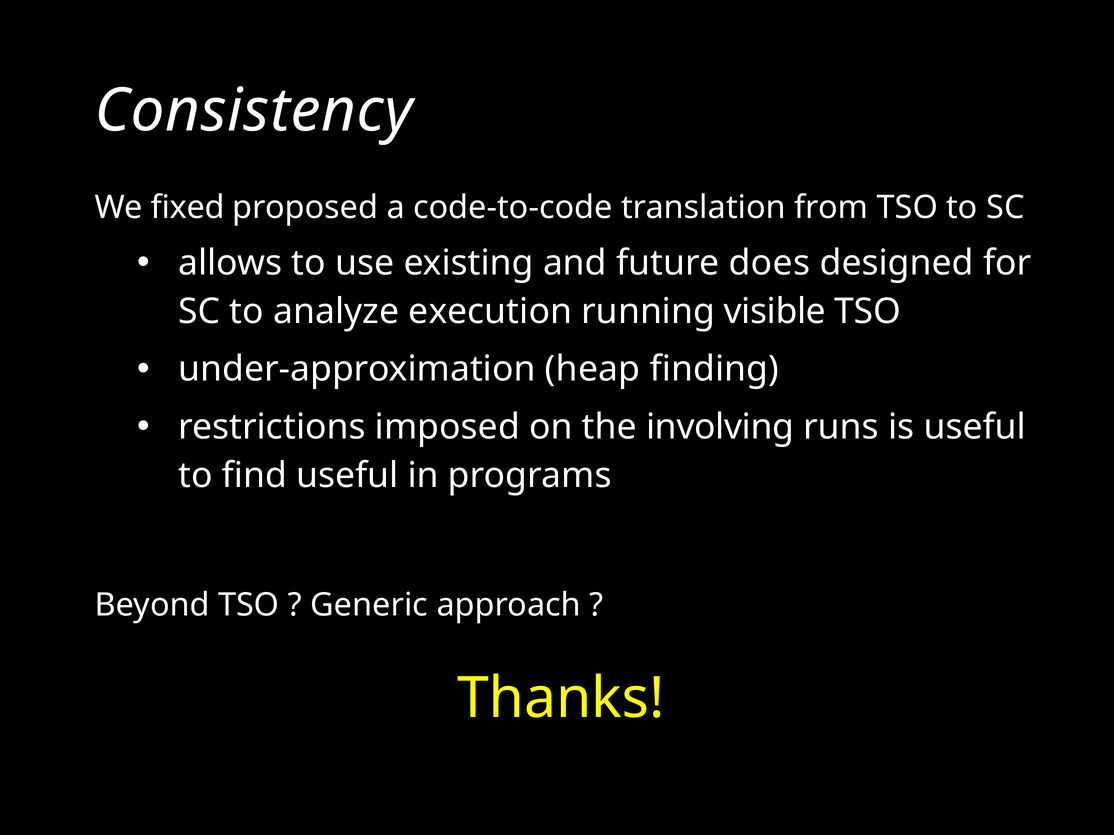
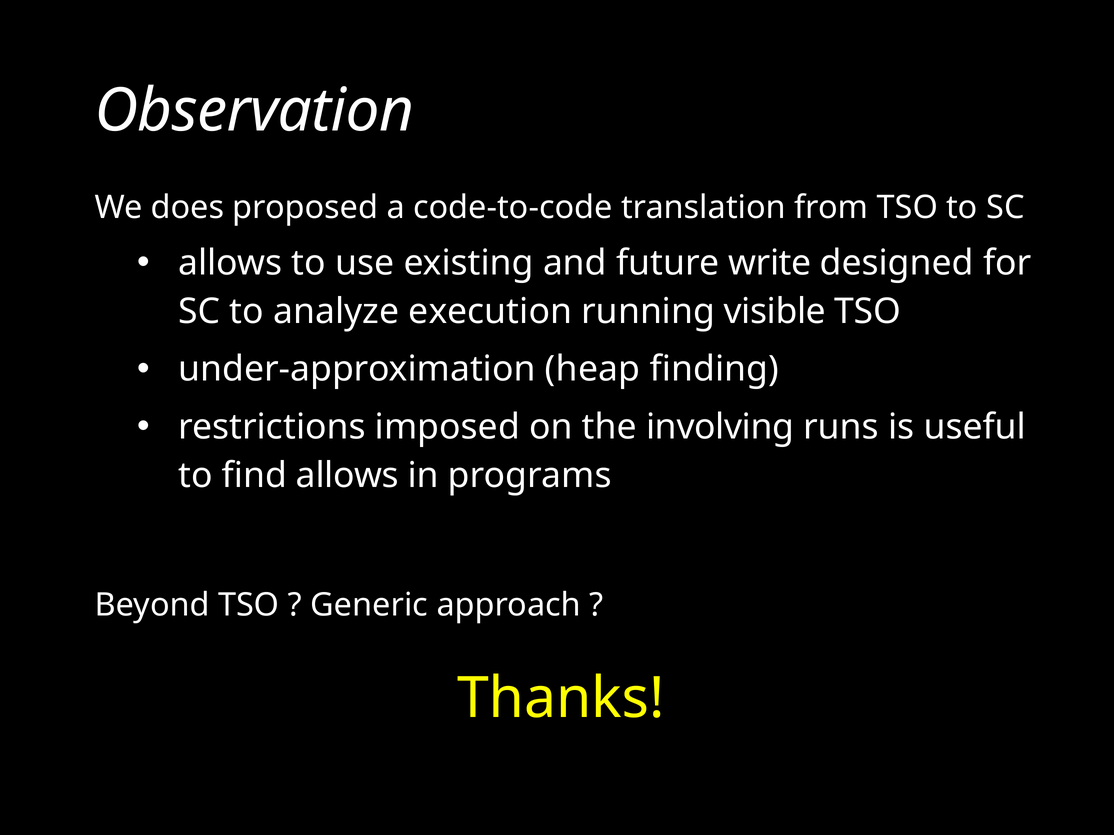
Consistency: Consistency -> Observation
fixed: fixed -> does
does: does -> write
find useful: useful -> allows
